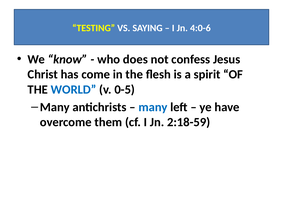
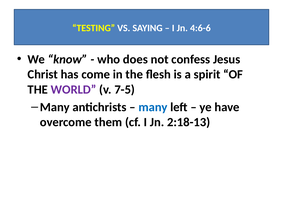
4:0-6: 4:0-6 -> 4:6-6
WORLD colour: blue -> purple
0-5: 0-5 -> 7-5
2:18-59: 2:18-59 -> 2:18-13
